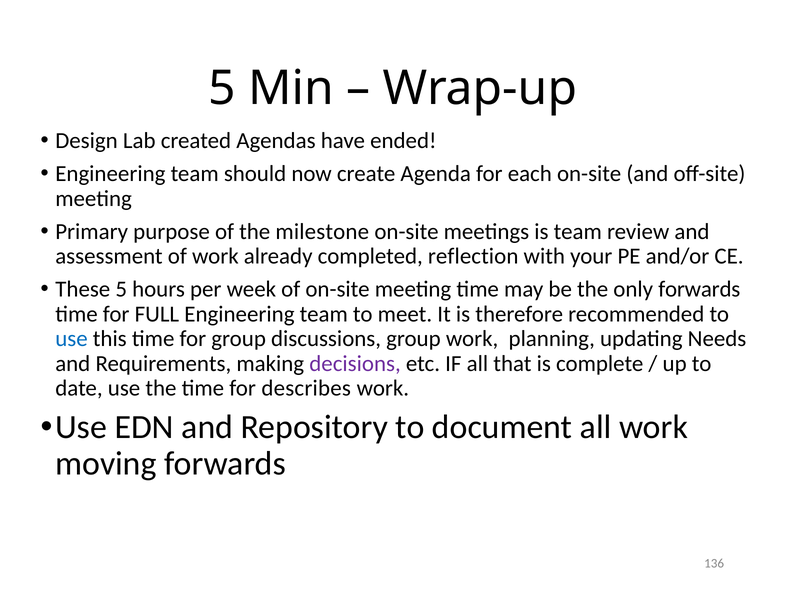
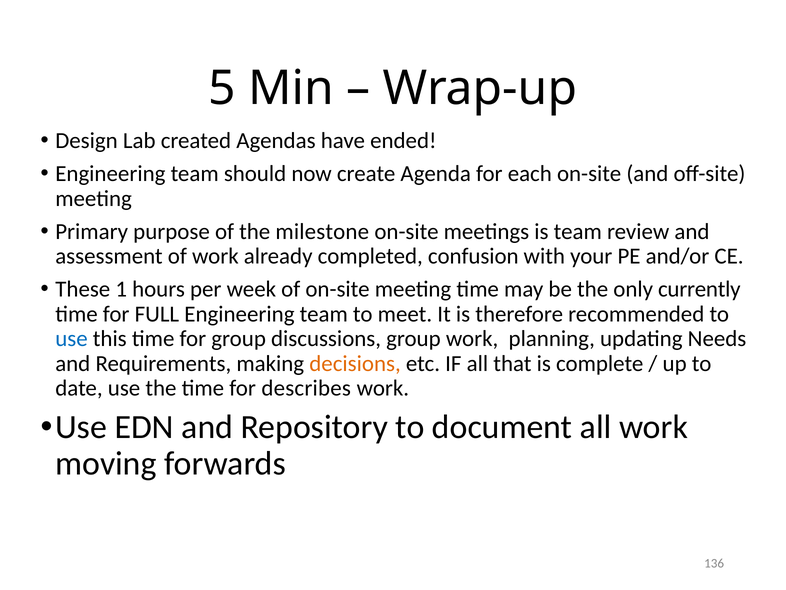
reflection: reflection -> confusion
These 5: 5 -> 1
only forwards: forwards -> currently
decisions colour: purple -> orange
